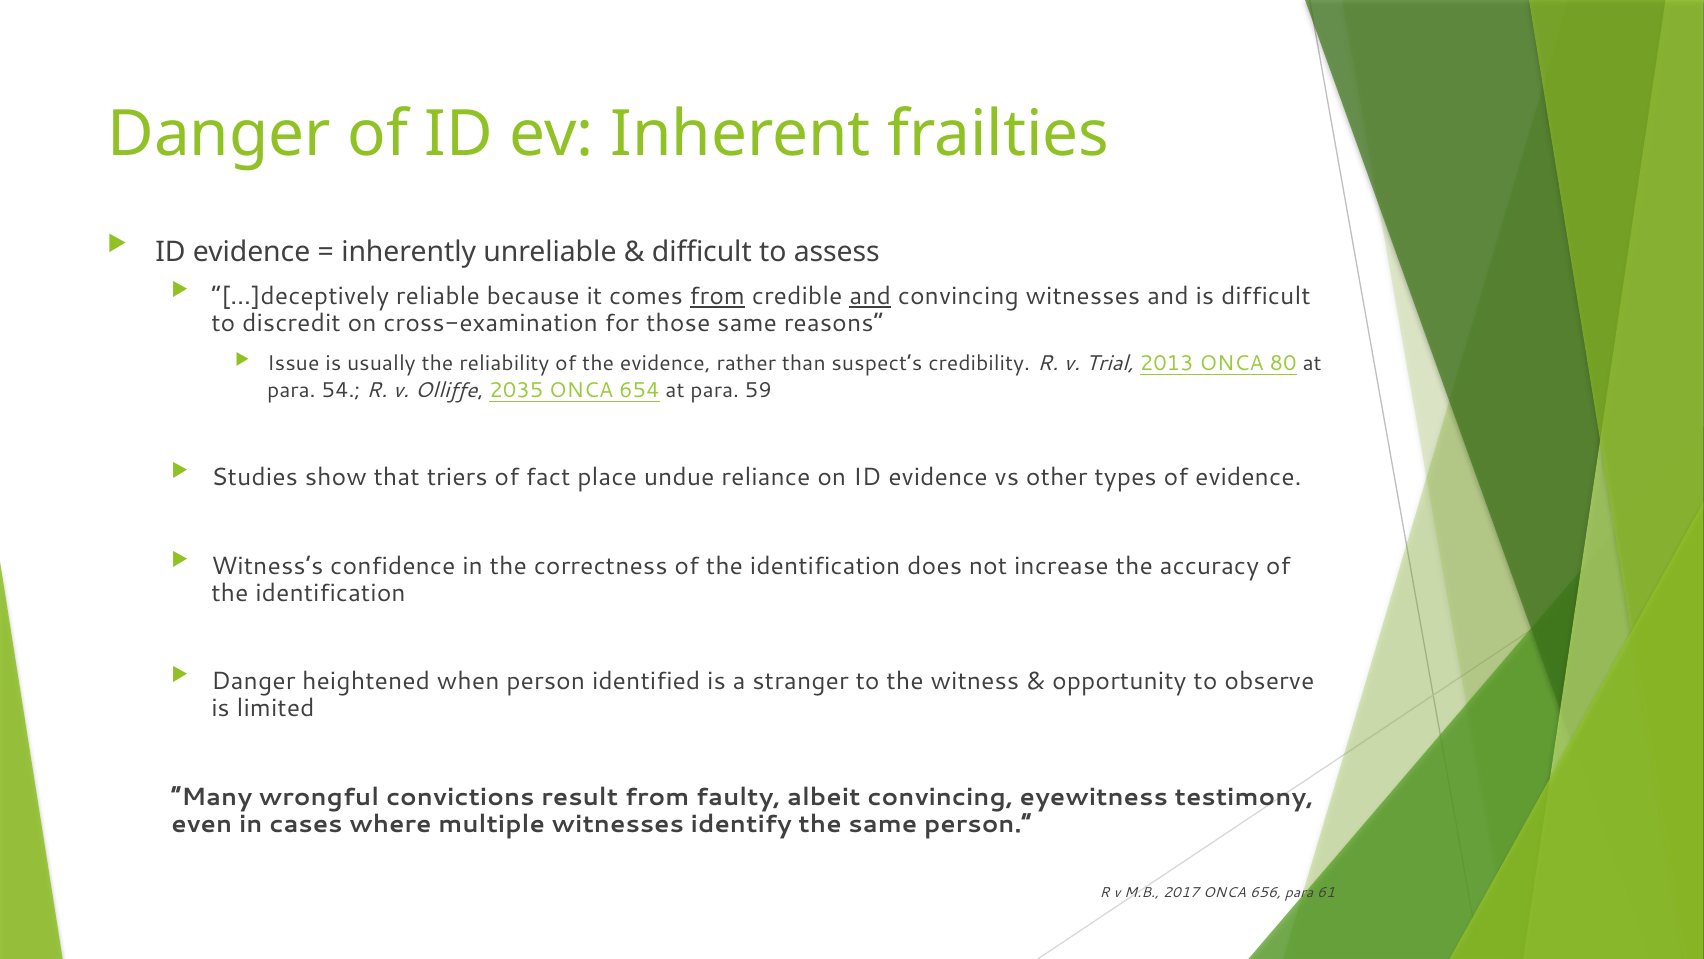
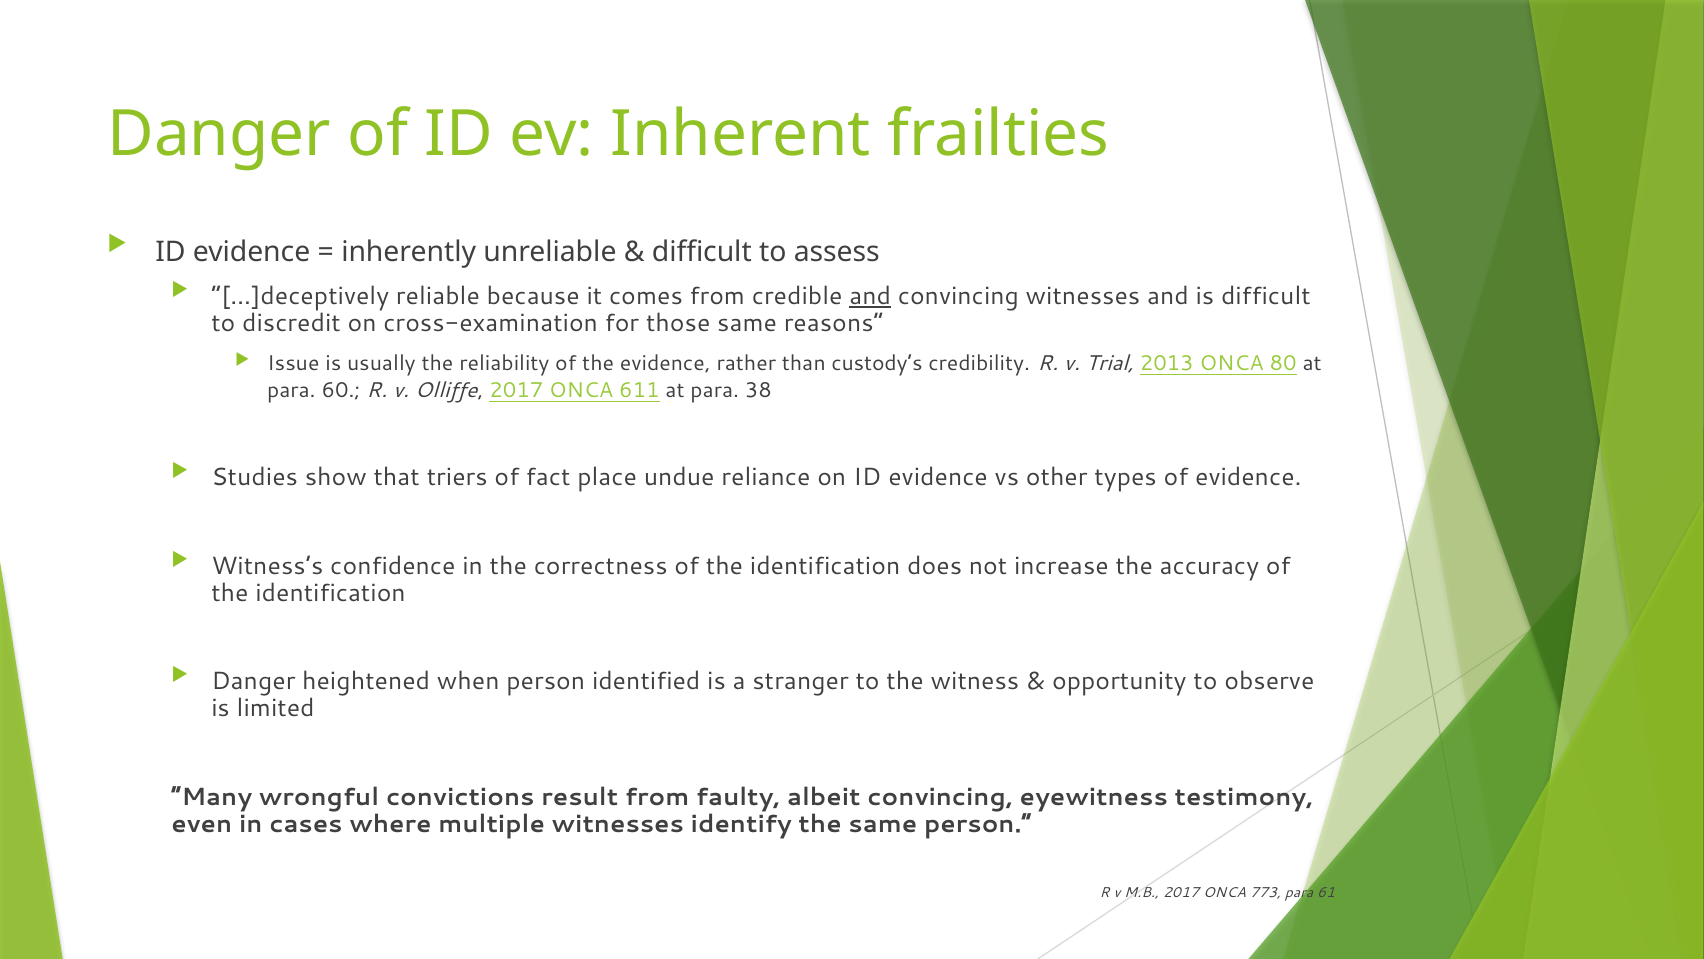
from at (717, 296) underline: present -> none
suspect’s: suspect’s -> custody’s
54: 54 -> 60
Olliffe 2035: 2035 -> 2017
654: 654 -> 611
59: 59 -> 38
656: 656 -> 773
